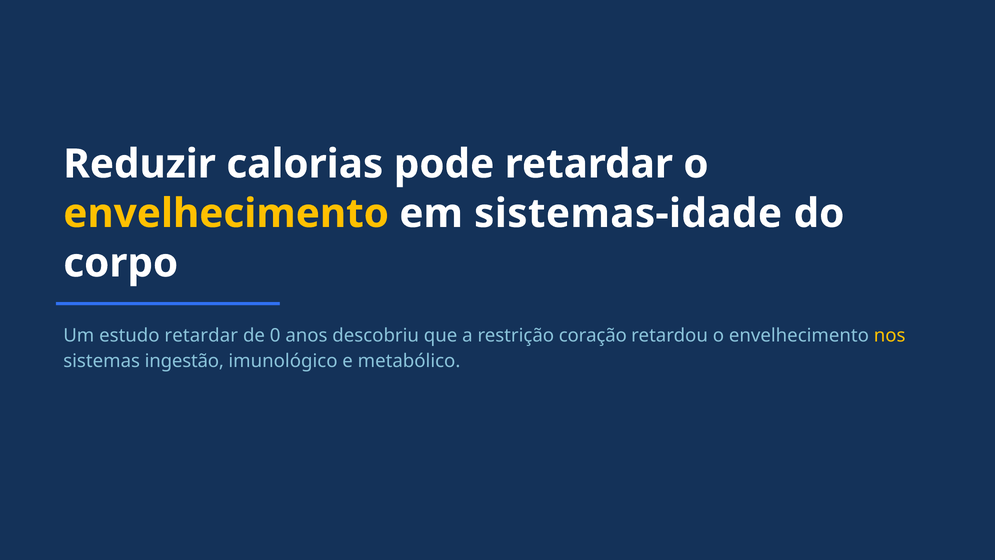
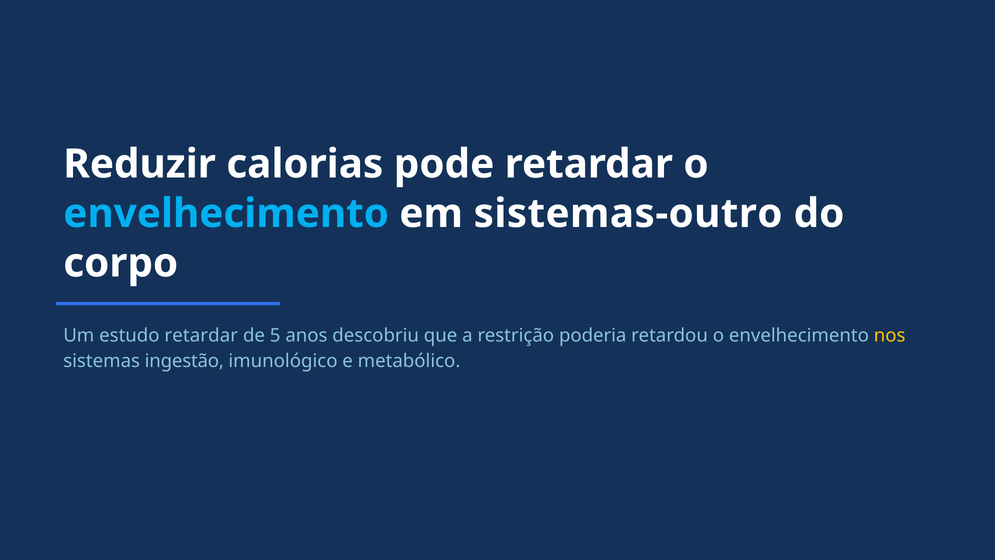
envelhecimento at (226, 213) colour: yellow -> light blue
sistemas-idade: sistemas-idade -> sistemas-outro
0: 0 -> 5
coração: coração -> poderia
